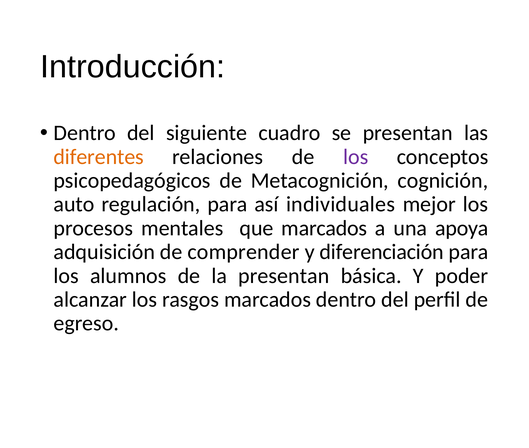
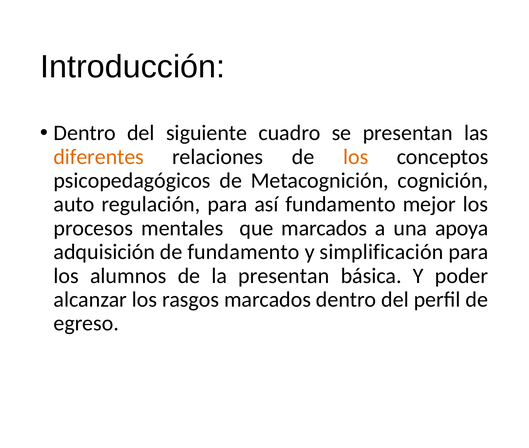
los at (356, 157) colour: purple -> orange
así individuales: individuales -> fundamento
de comprender: comprender -> fundamento
diferenciación: diferenciación -> simplificación
